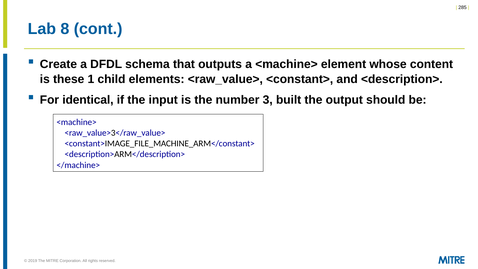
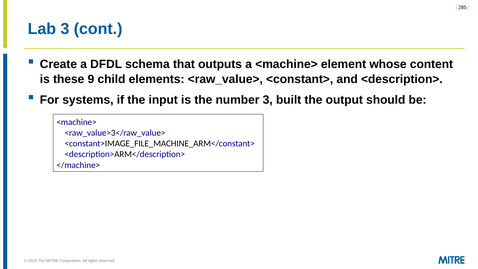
Lab 8: 8 -> 3
1: 1 -> 9
identical: identical -> systems
